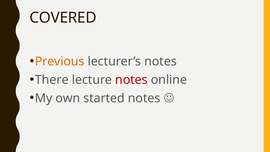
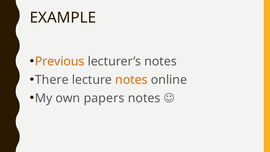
COVERED: COVERED -> EXAMPLE
notes at (131, 80) colour: red -> orange
started: started -> papers
